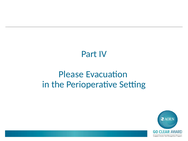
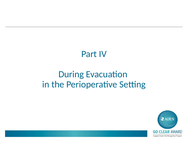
Please: Please -> During
